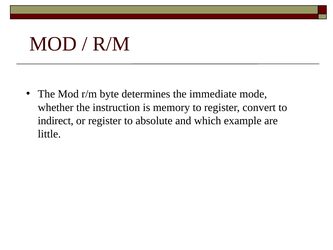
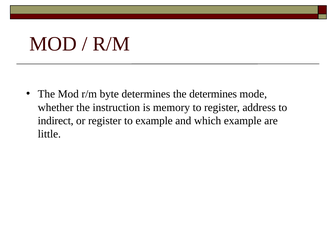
the immediate: immediate -> determines
convert: convert -> address
to absolute: absolute -> example
